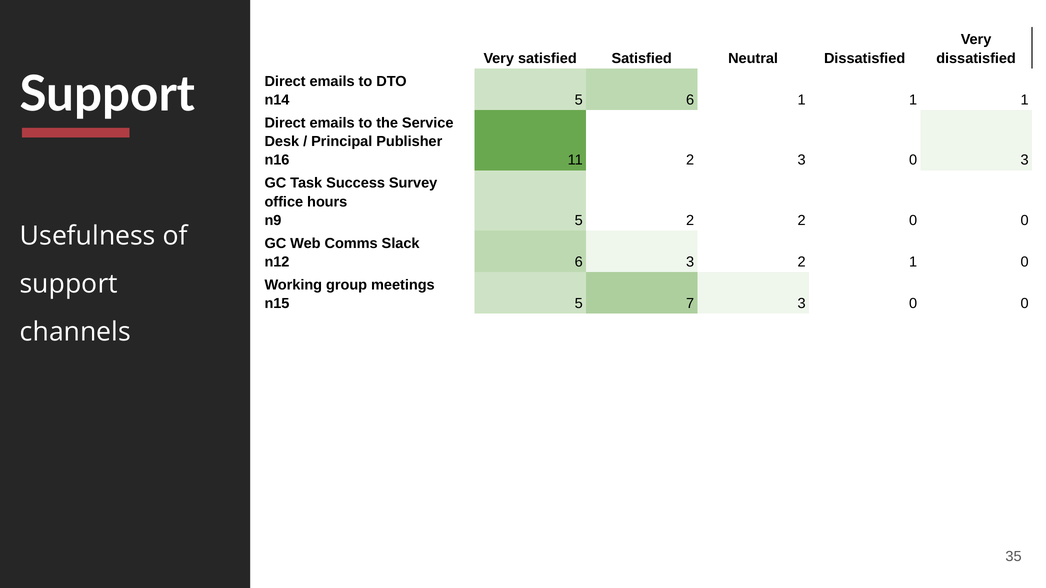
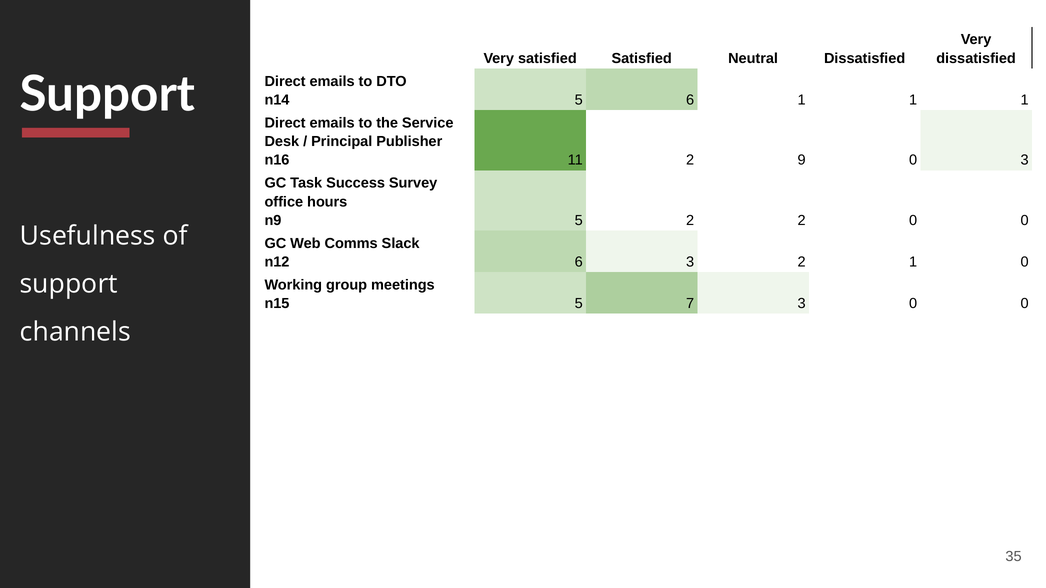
2 3: 3 -> 9
